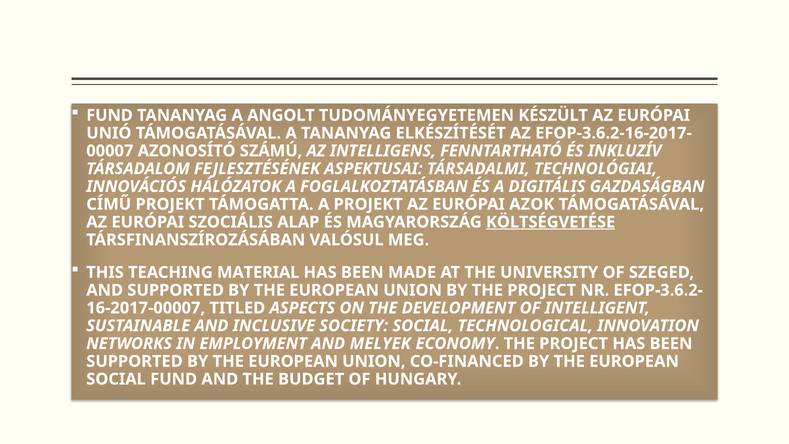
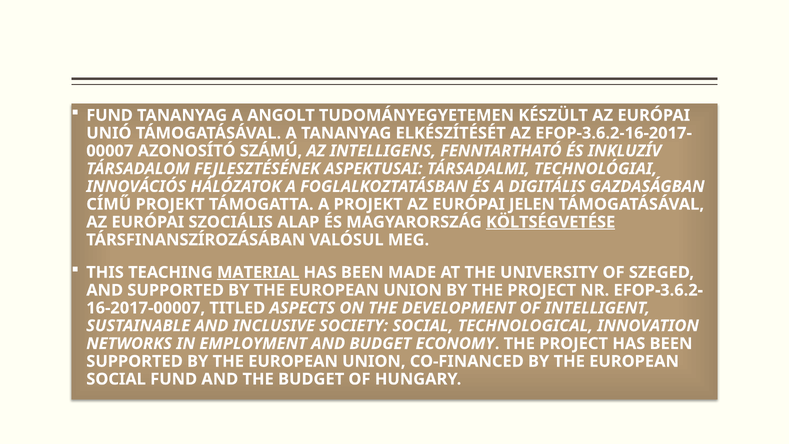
AZOK: AZOK -> JELEN
MATERIAL underline: none -> present
AND MELYEK: MELYEK -> BUDGET
